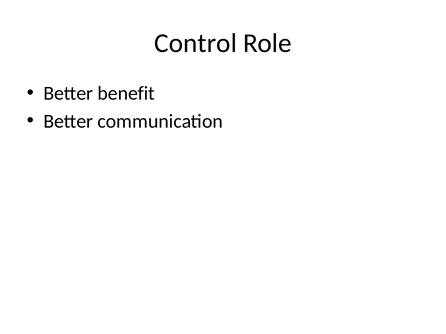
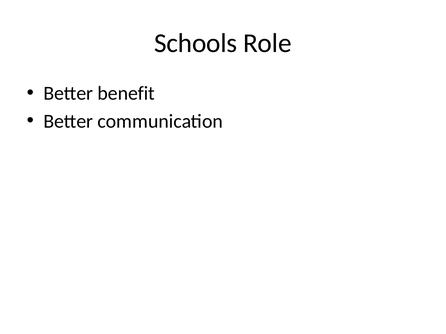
Control: Control -> Schools
